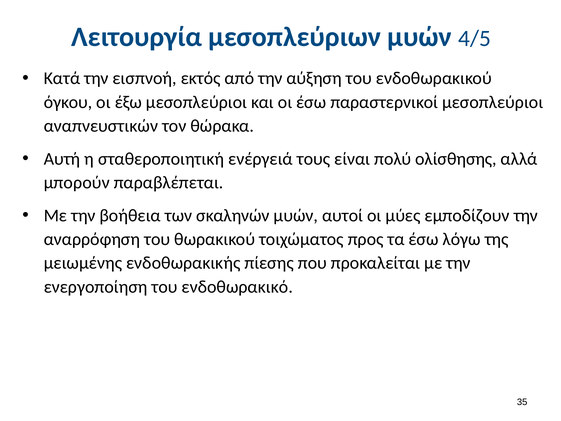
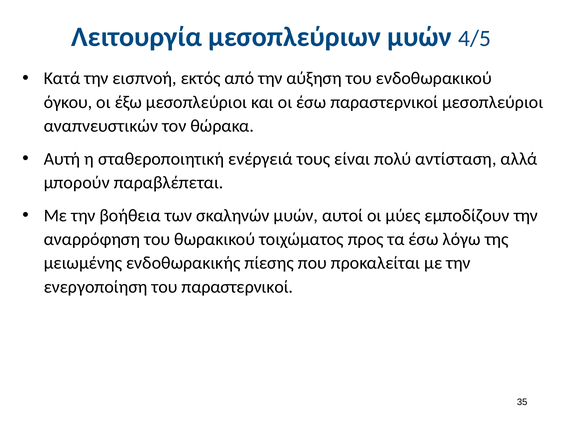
ολίσθησης: ολίσθησης -> αντίσταση
του ενδοθωρακικό: ενδοθωρακικό -> παραστερνικοί
